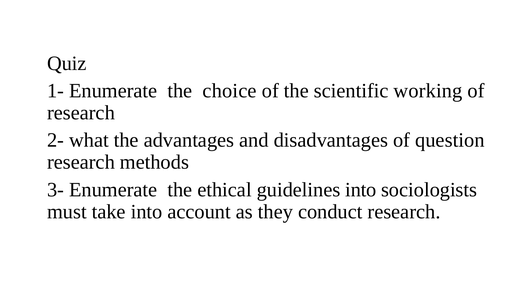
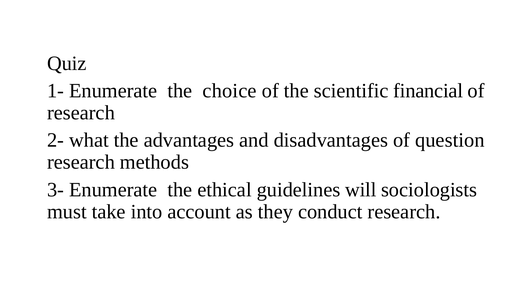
working: working -> financial
guidelines into: into -> will
